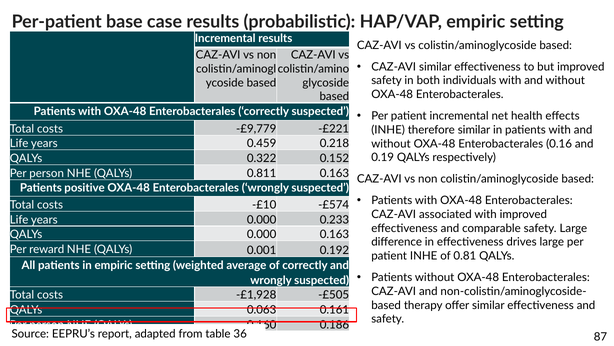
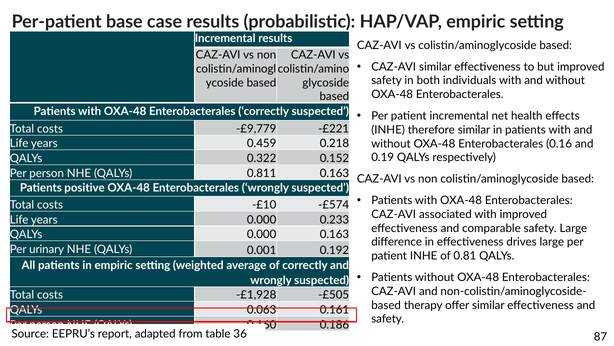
reward: reward -> urinary
